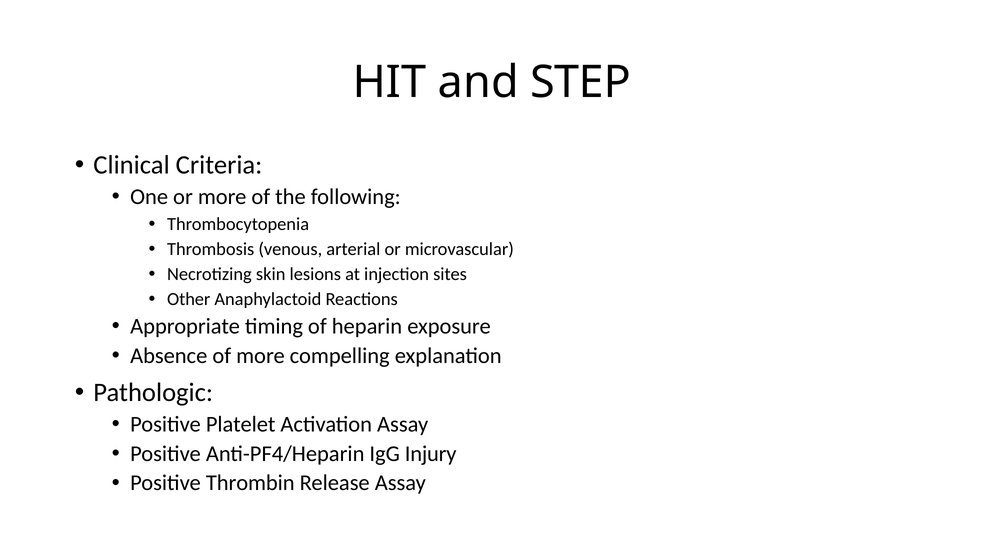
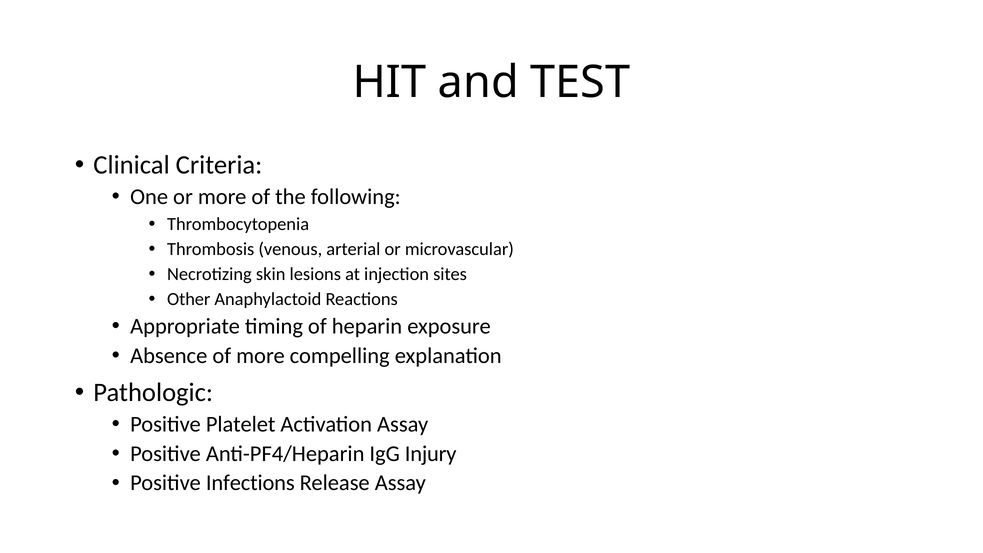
STEP: STEP -> TEST
Thrombin: Thrombin -> Infections
